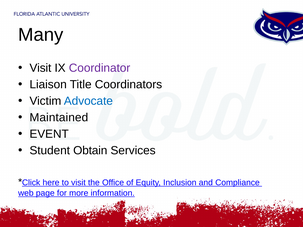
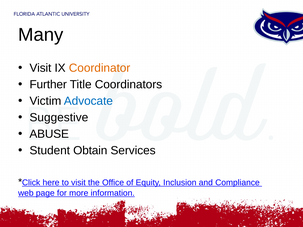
Coordinator colour: purple -> orange
Liaison: Liaison -> Further
Maintained: Maintained -> Suggestive
EVENT: EVENT -> ABUSE
